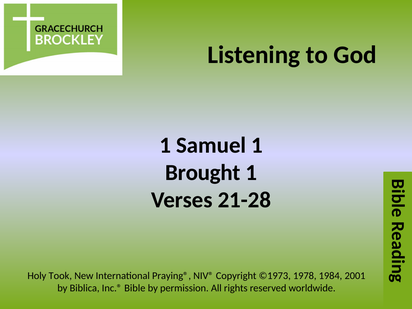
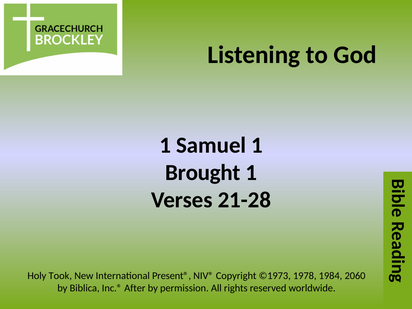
Praying®: Praying® -> Present®
2001: 2001 -> 2060
Bible: Bible -> After
